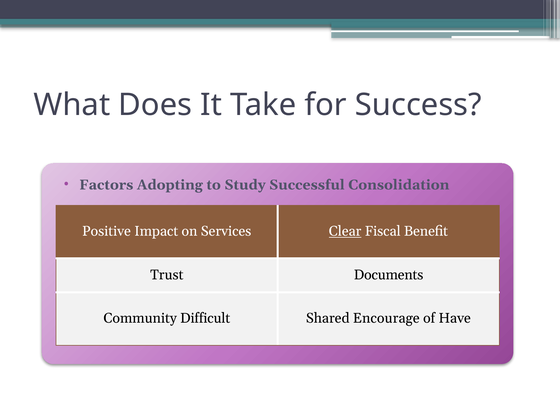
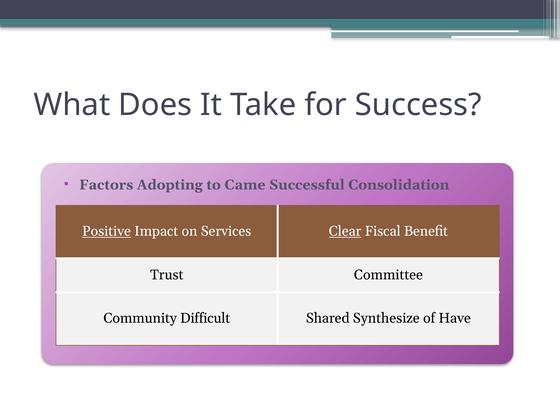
Study: Study -> Came
Positive underline: none -> present
Documents: Documents -> Committee
Encourage: Encourage -> Synthesize
